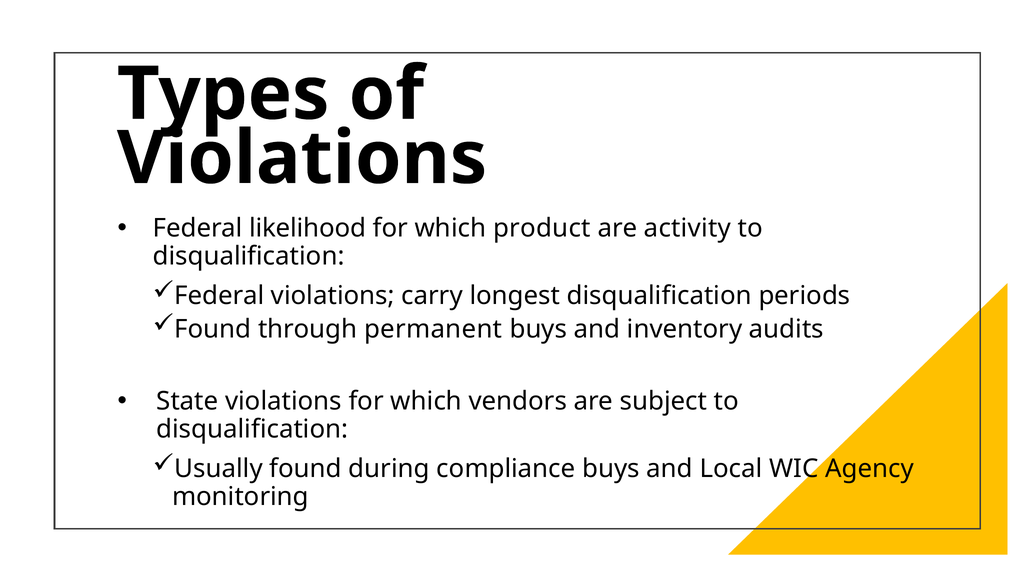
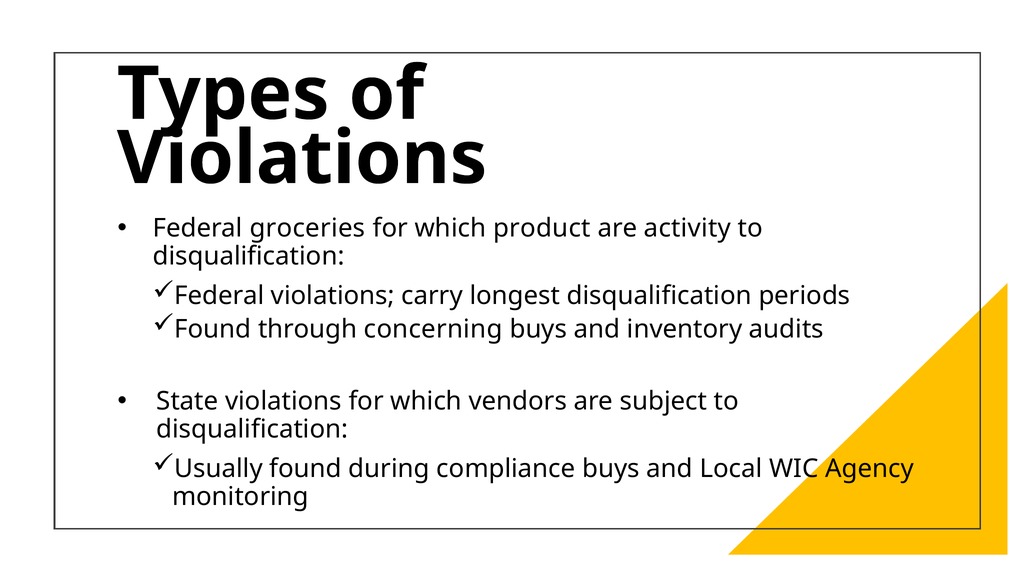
likelihood: likelihood -> groceries
permanent: permanent -> concerning
